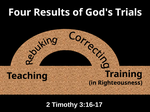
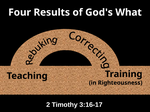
Trials: Trials -> What
